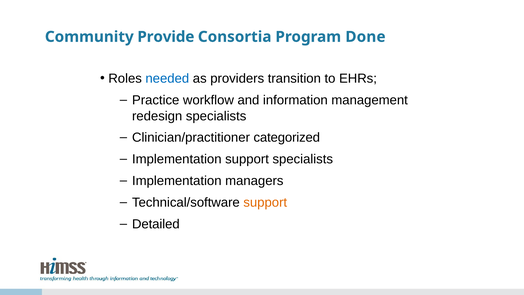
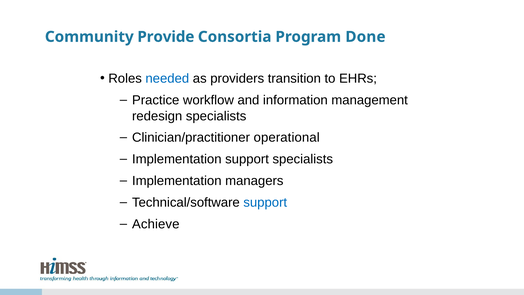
categorized: categorized -> operational
support at (265, 202) colour: orange -> blue
Detailed: Detailed -> Achieve
